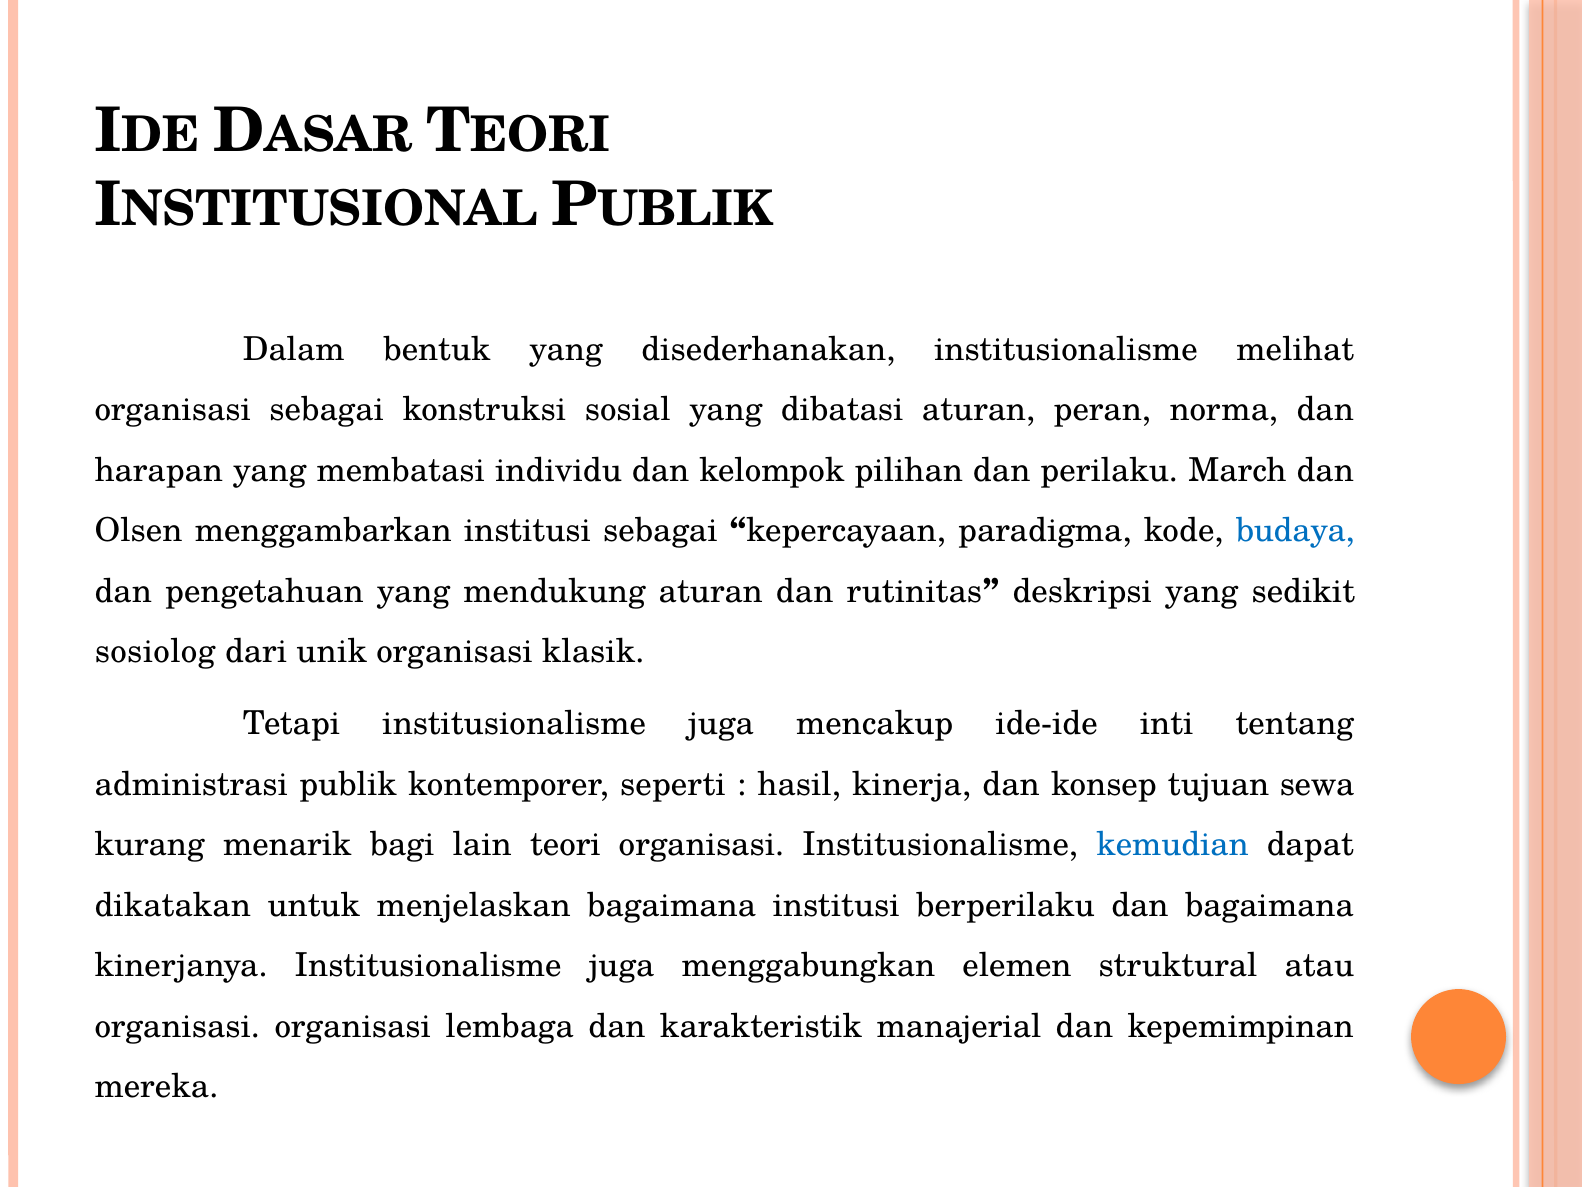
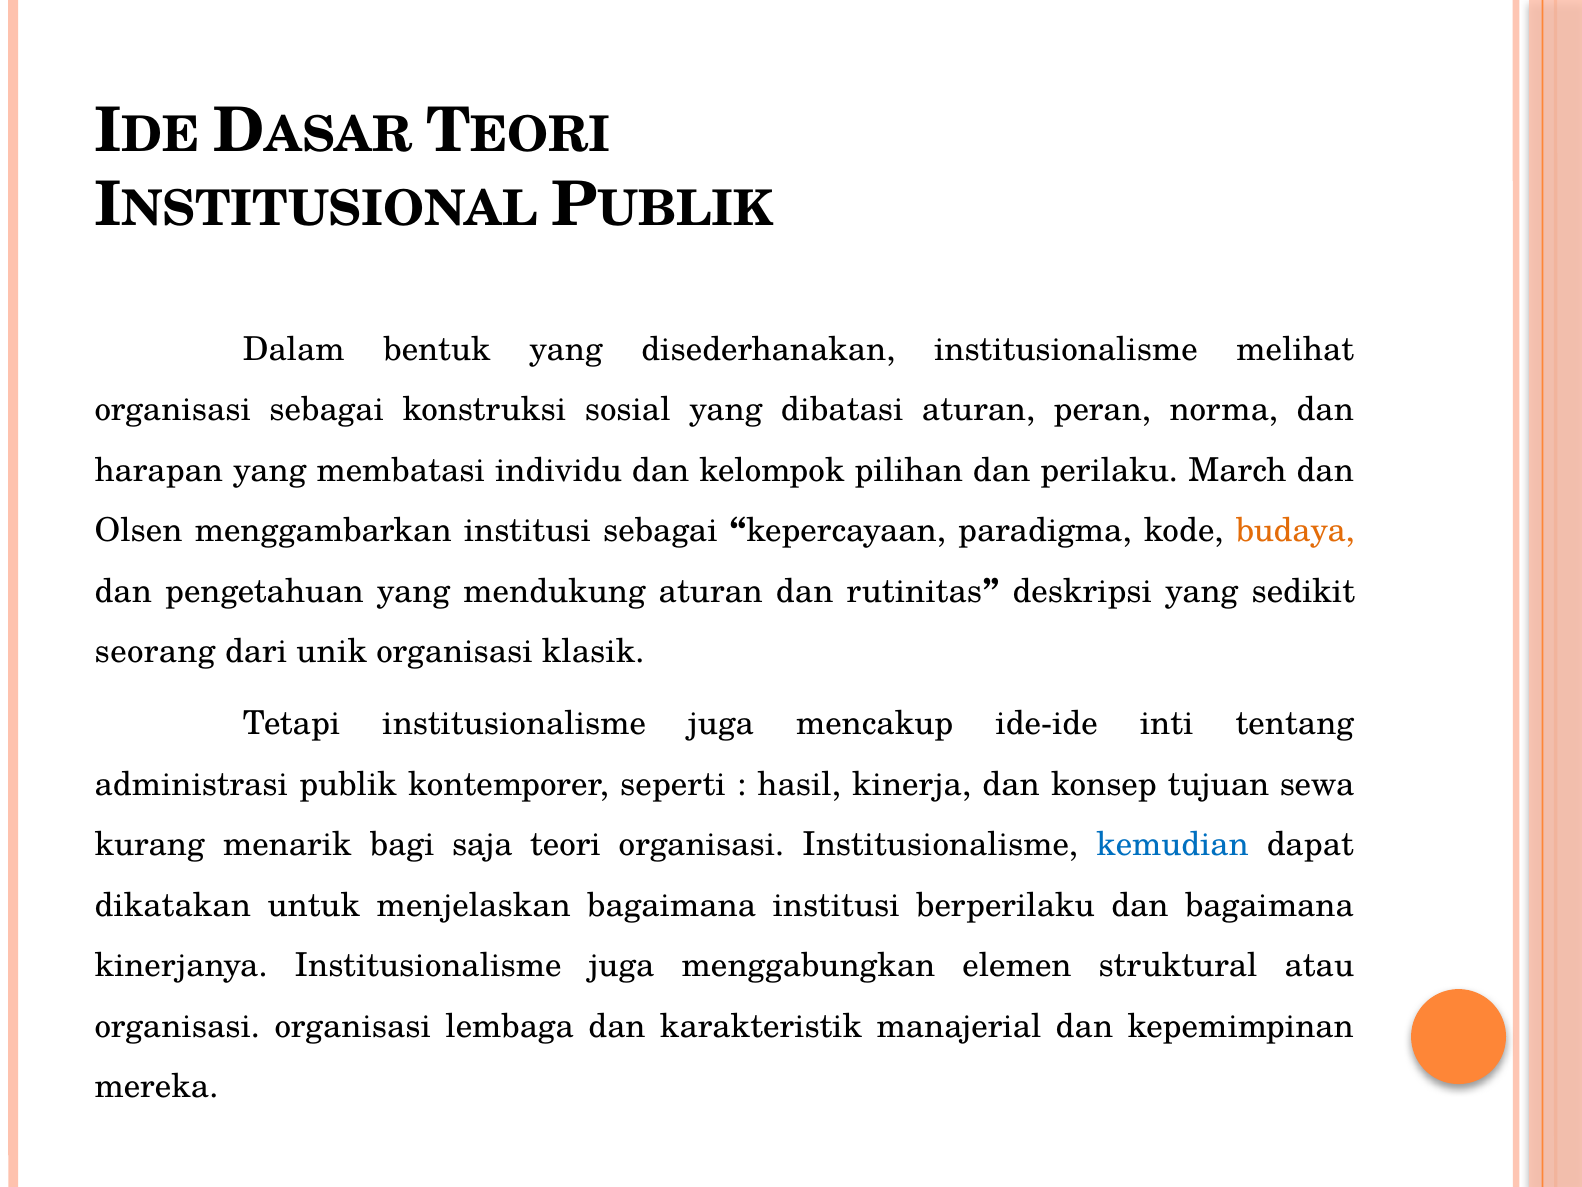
budaya colour: blue -> orange
sosiolog: sosiolog -> seorang
lain: lain -> saja
